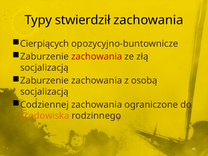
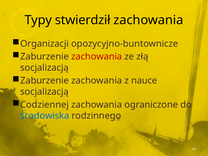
Cierpiących: Cierpiących -> Organizacji
osobą: osobą -> nauce
środowiska colour: orange -> blue
